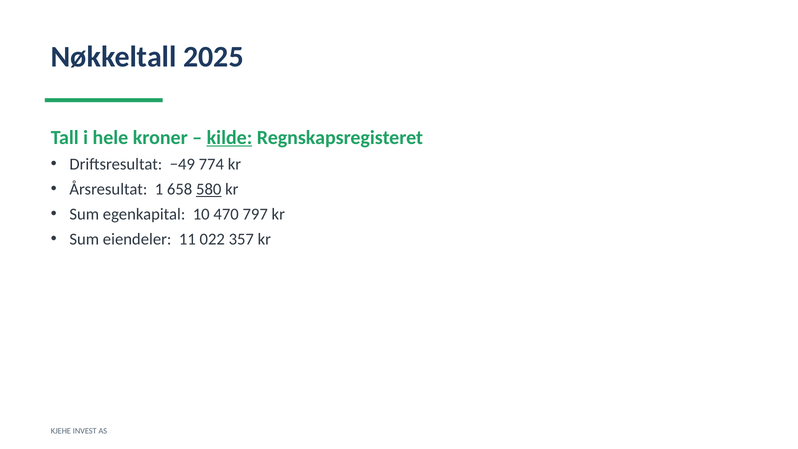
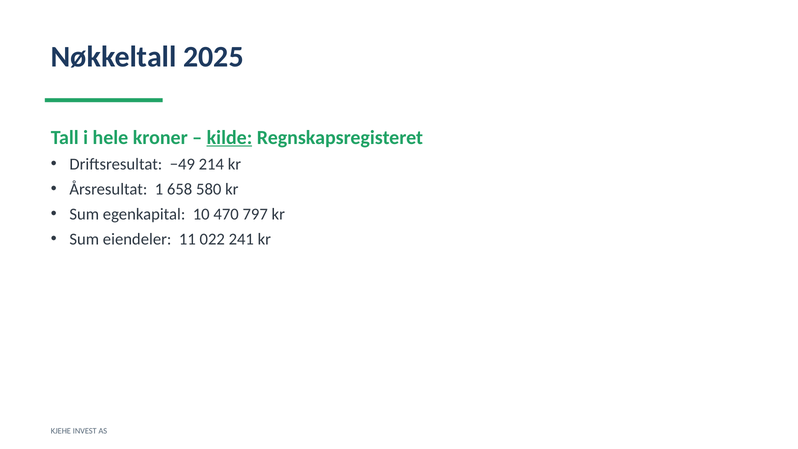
774: 774 -> 214
580 underline: present -> none
357: 357 -> 241
